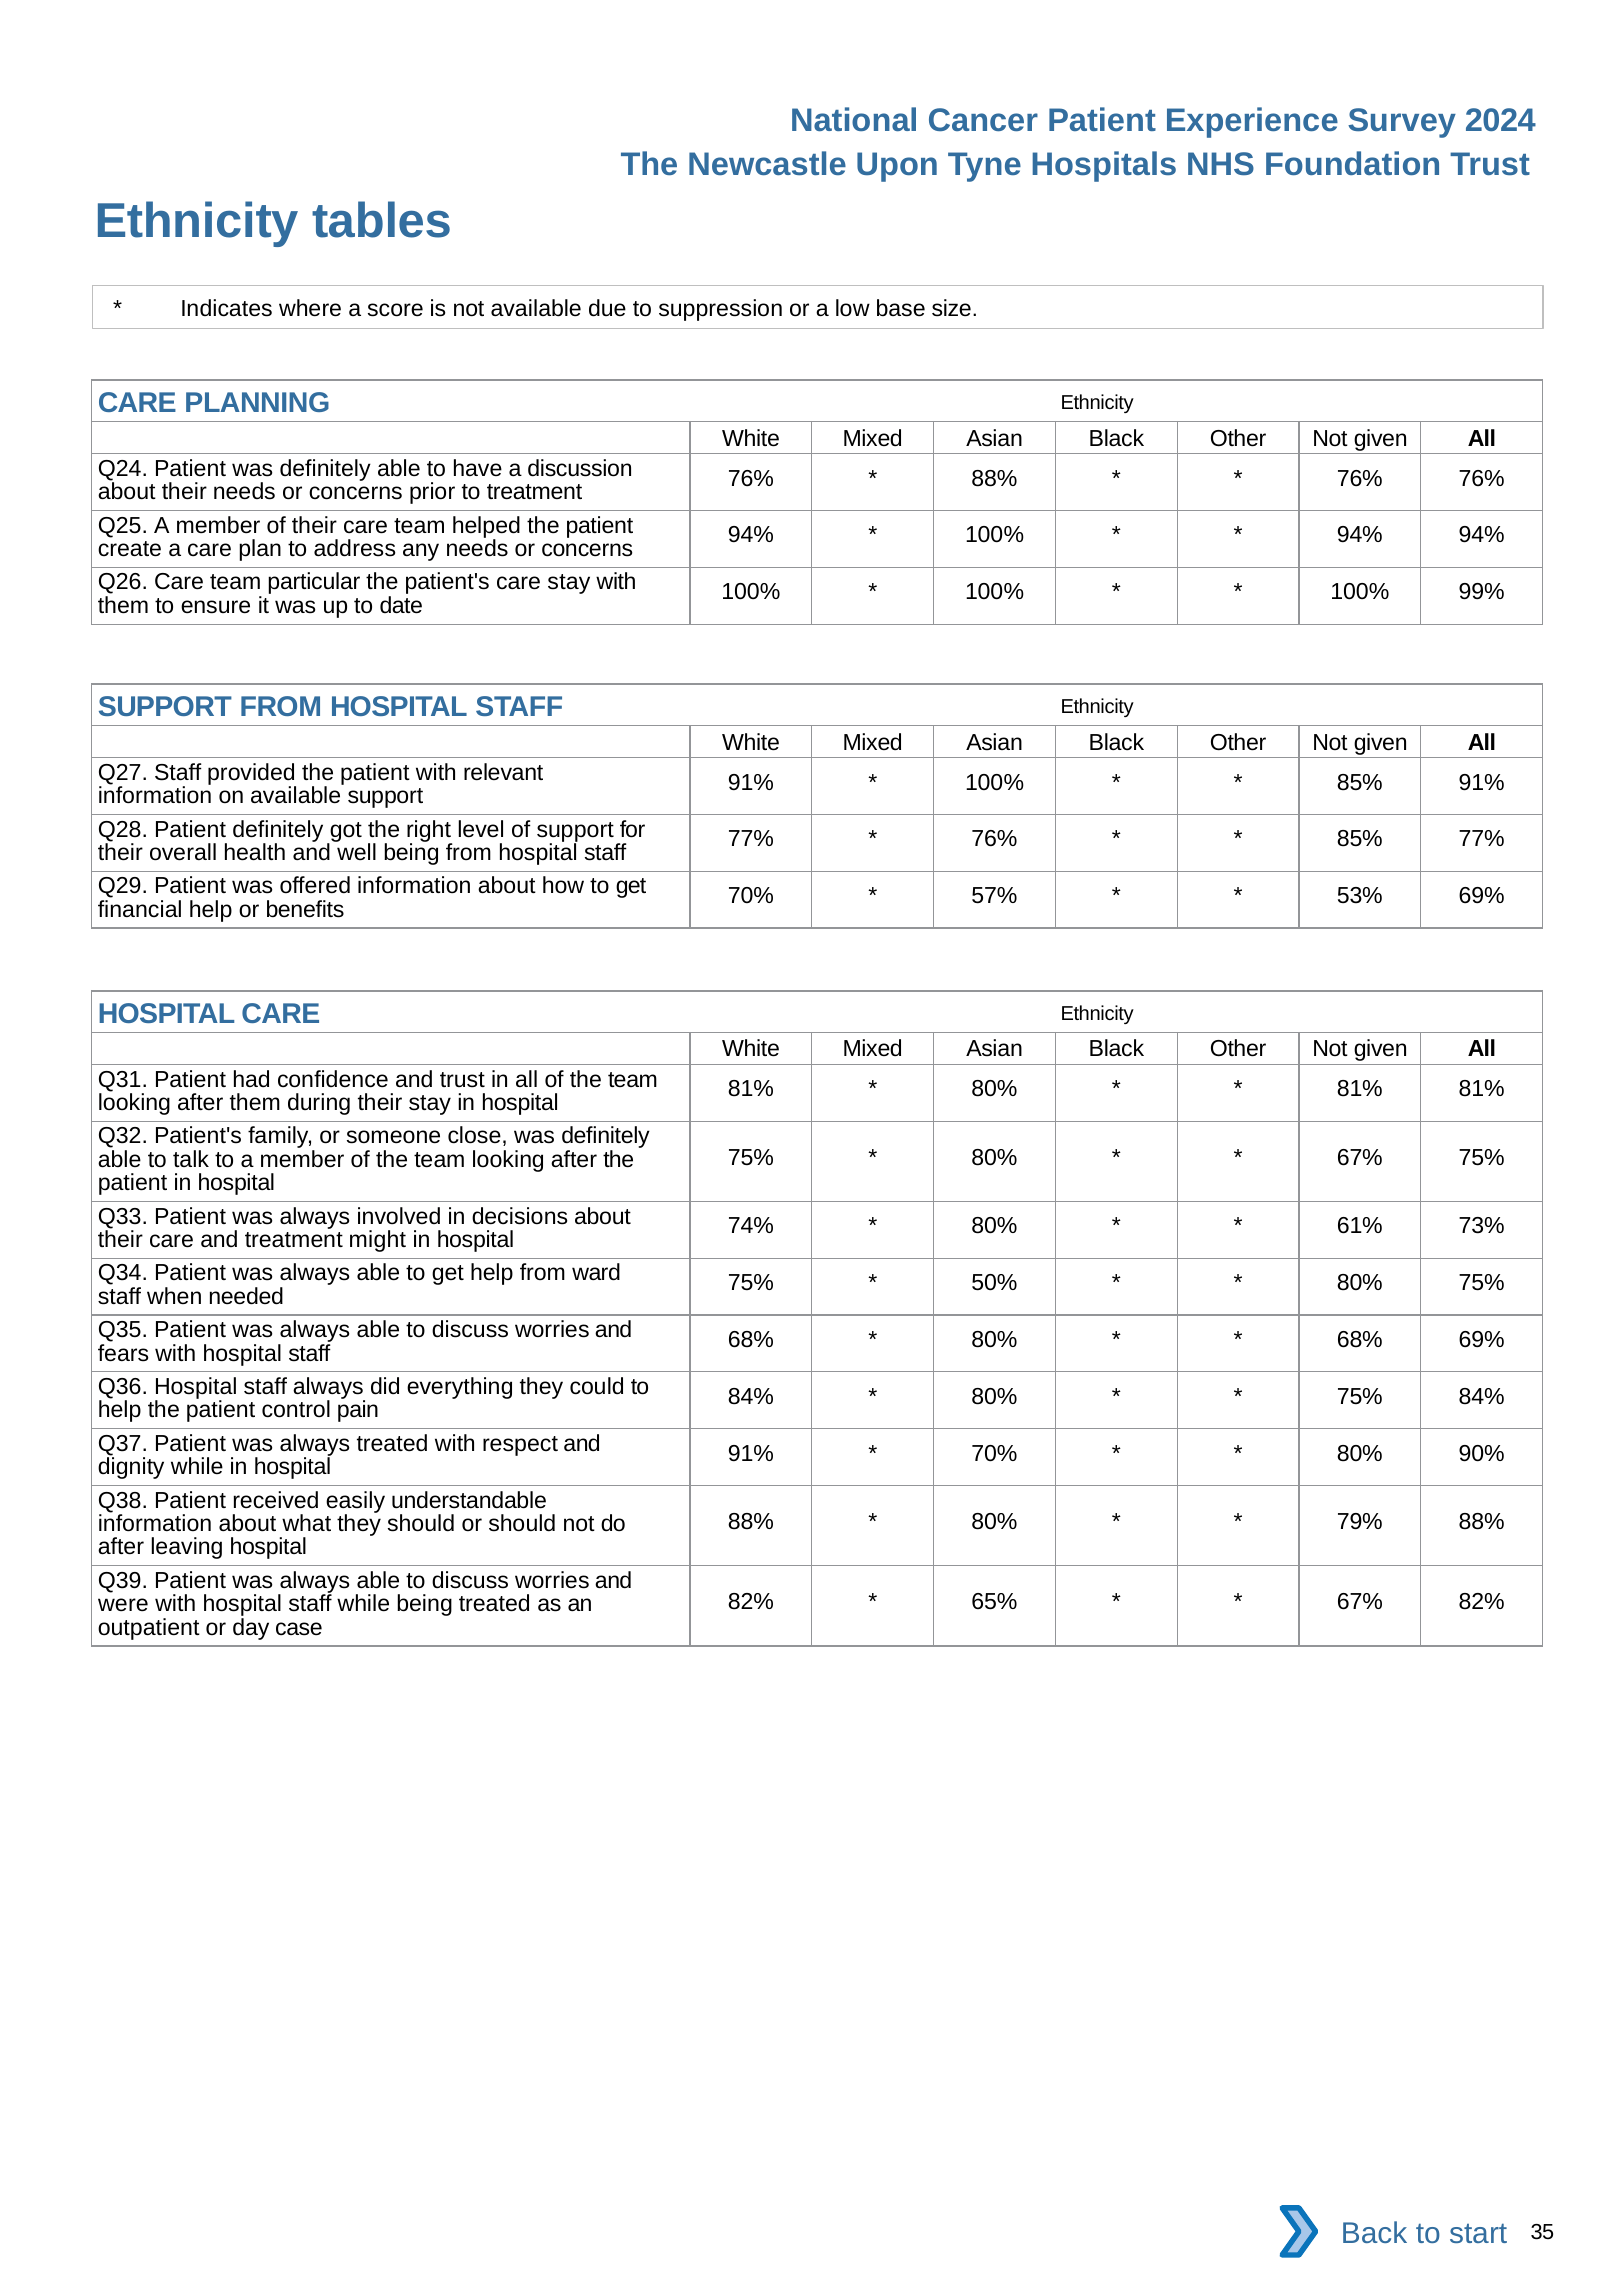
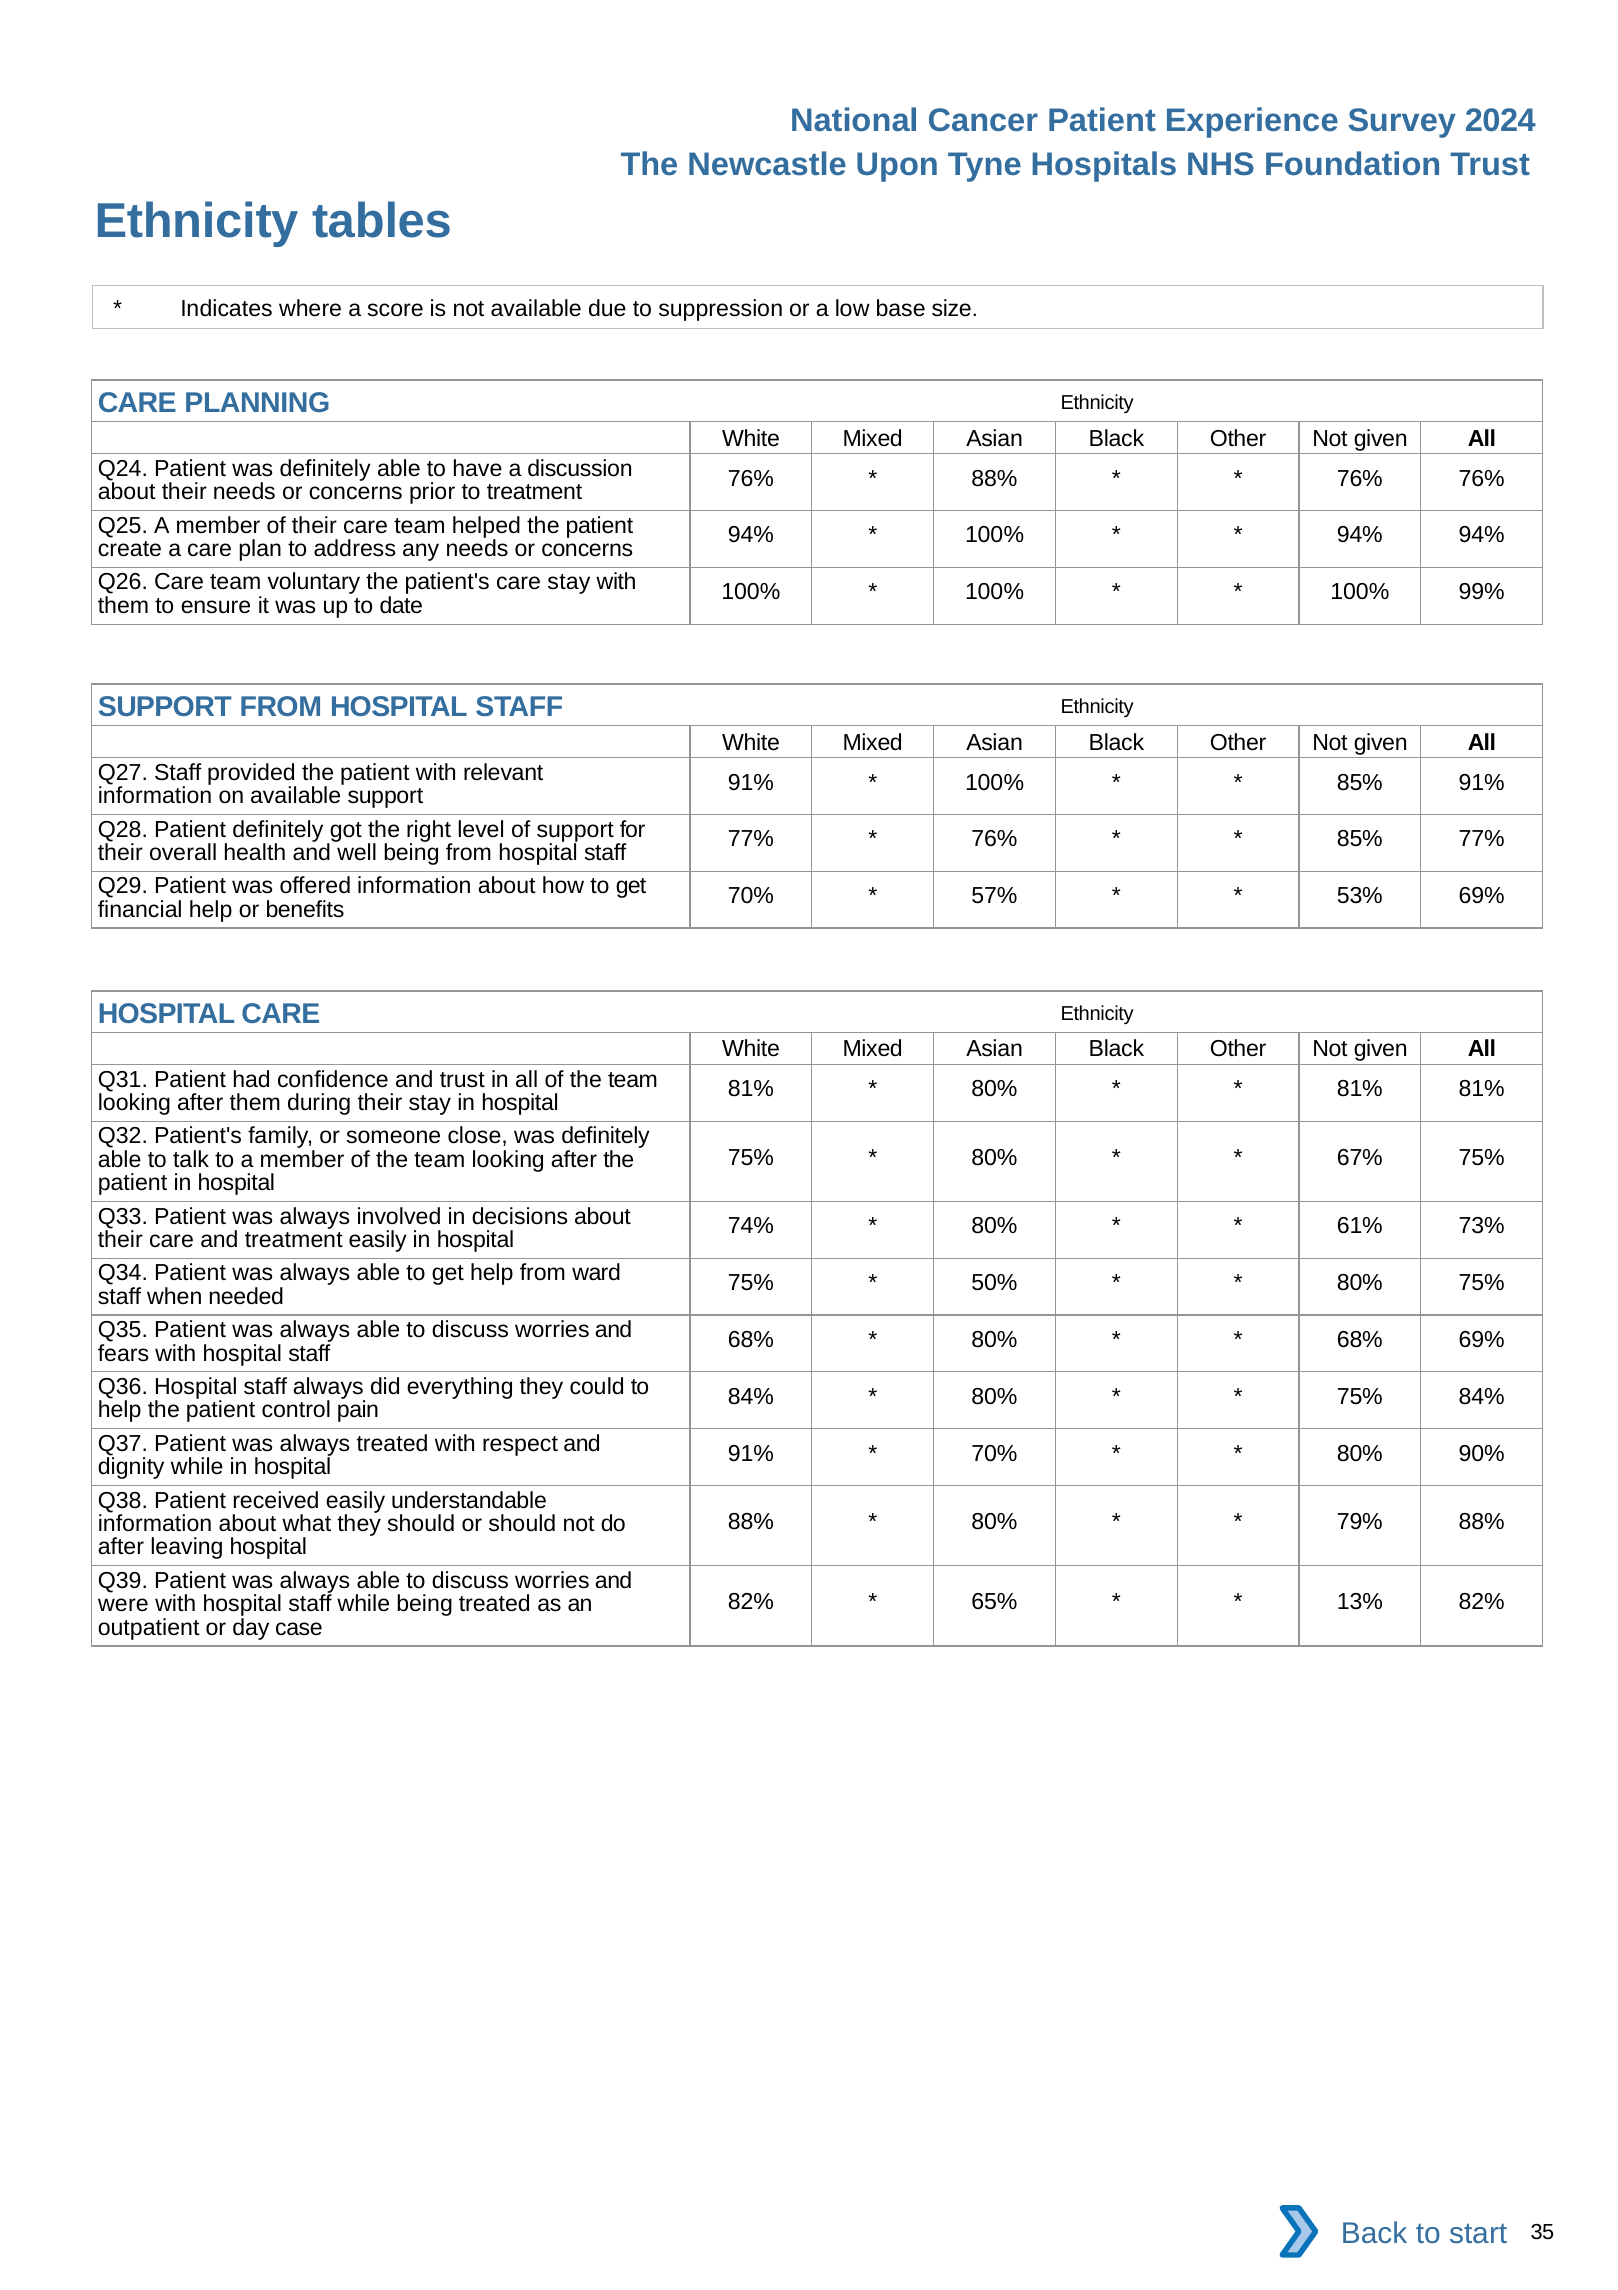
particular: particular -> voluntary
treatment might: might -> easily
67% at (1360, 1602): 67% -> 13%
